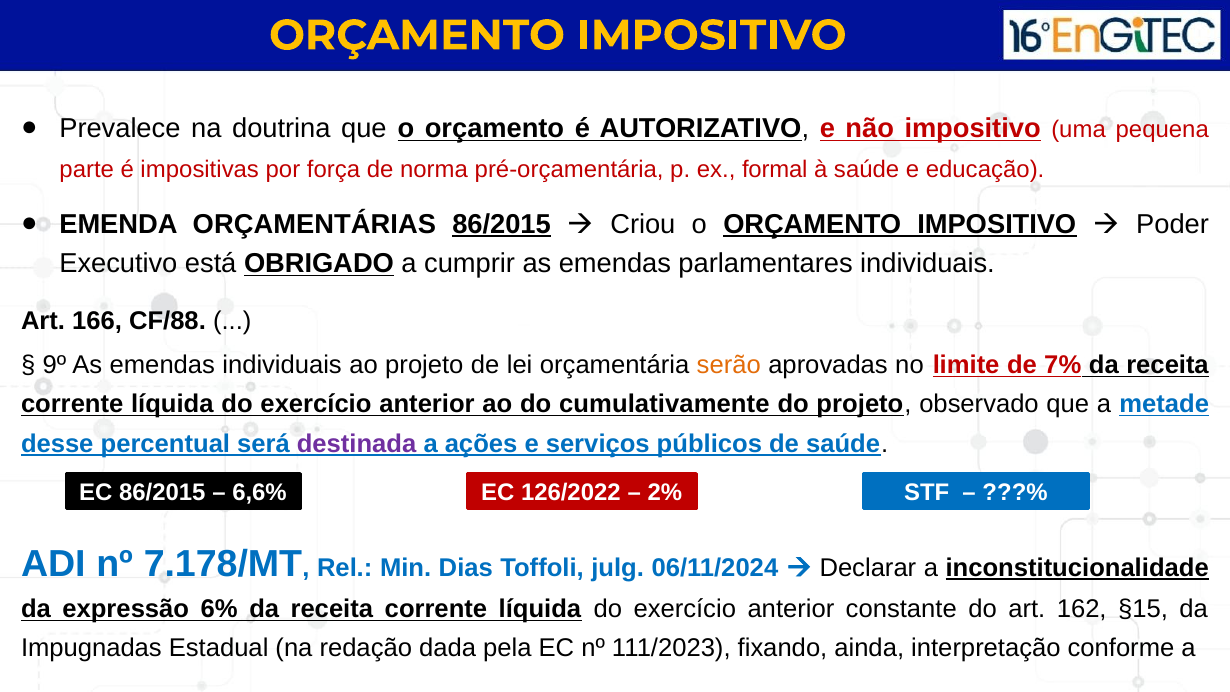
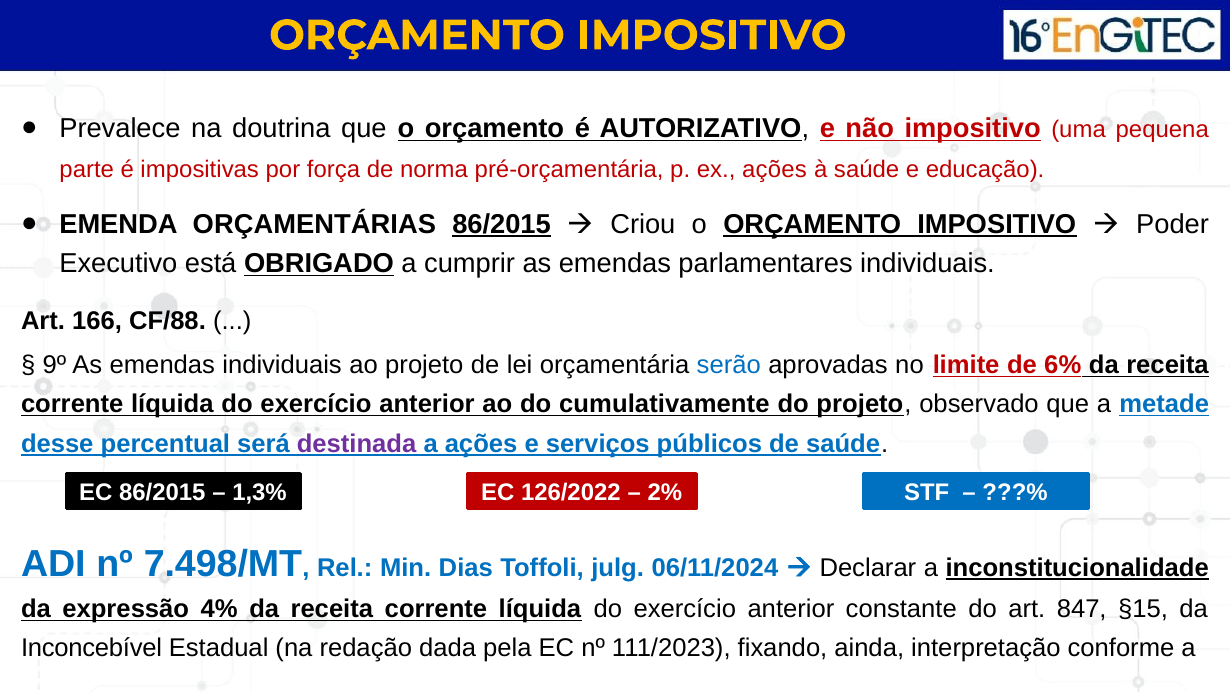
ex formal: formal -> ações
serão colour: orange -> blue
7%: 7% -> 6%
6,6%: 6,6% -> 1,3%
7.178/MT: 7.178/MT -> 7.498/MT
6%: 6% -> 4%
162: 162 -> 847
Impugnadas: Impugnadas -> Inconcebível
